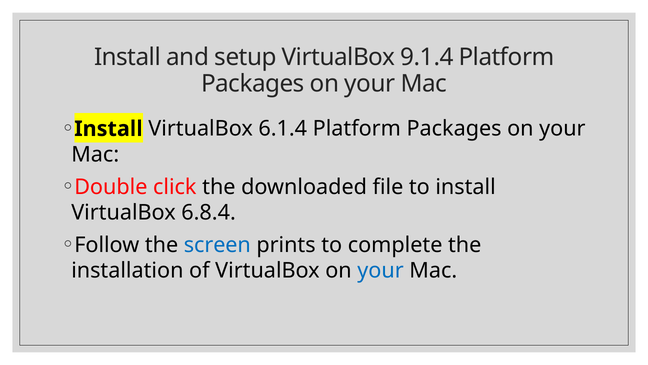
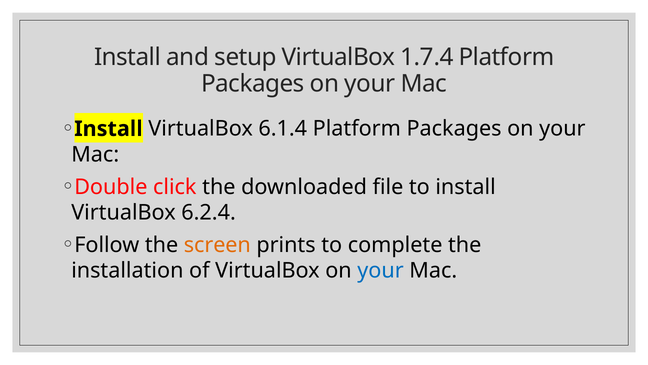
9.1.4: 9.1.4 -> 1.7.4
6.8.4: 6.8.4 -> 6.2.4
screen colour: blue -> orange
